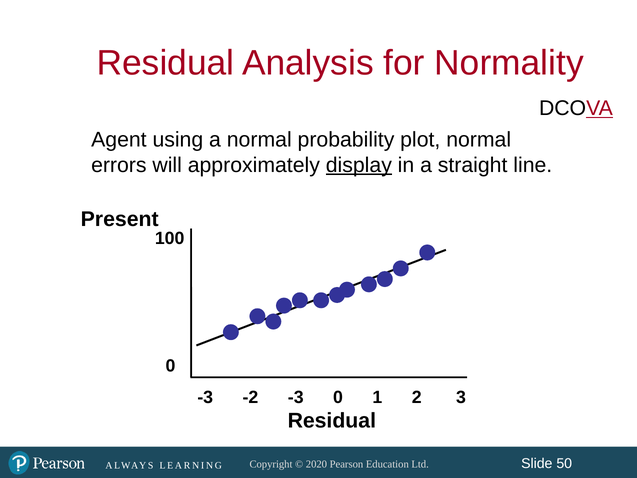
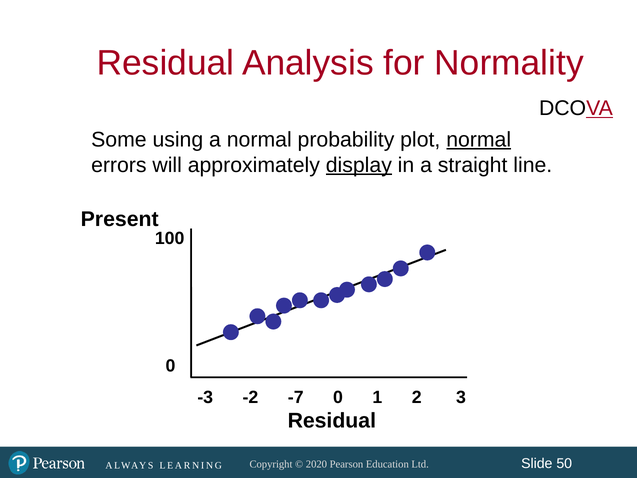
Agent: Agent -> Some
normal at (479, 139) underline: none -> present
-2 -3: -3 -> -7
